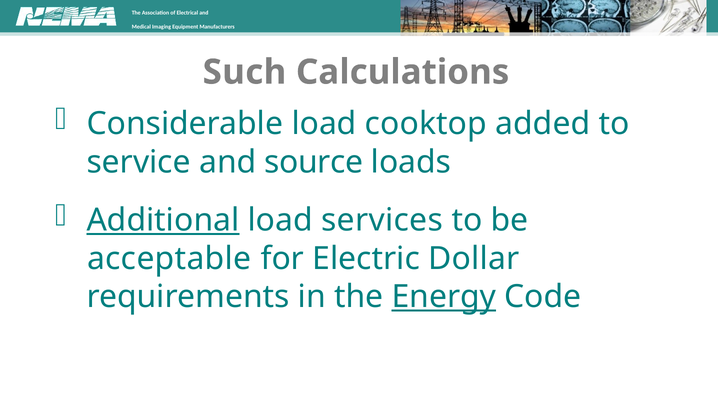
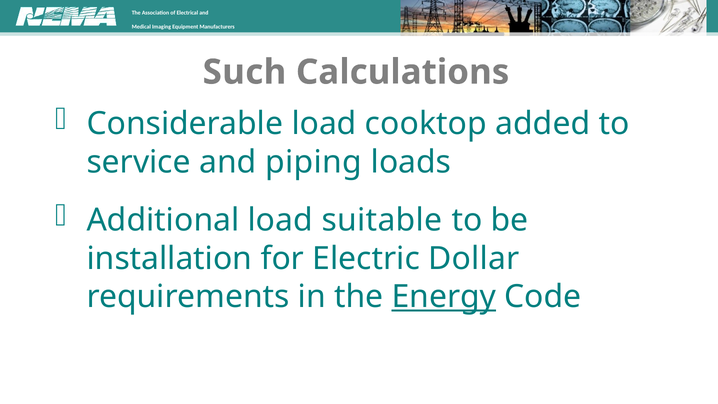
source: source -> piping
Additional underline: present -> none
services: services -> suitable
acceptable: acceptable -> installation
